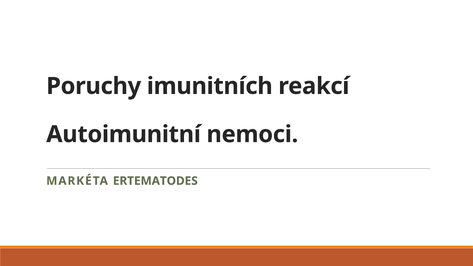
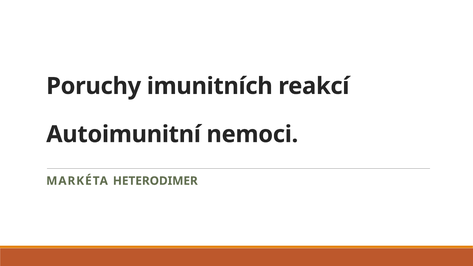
ERTEMATODES: ERTEMATODES -> HETERODIMER
